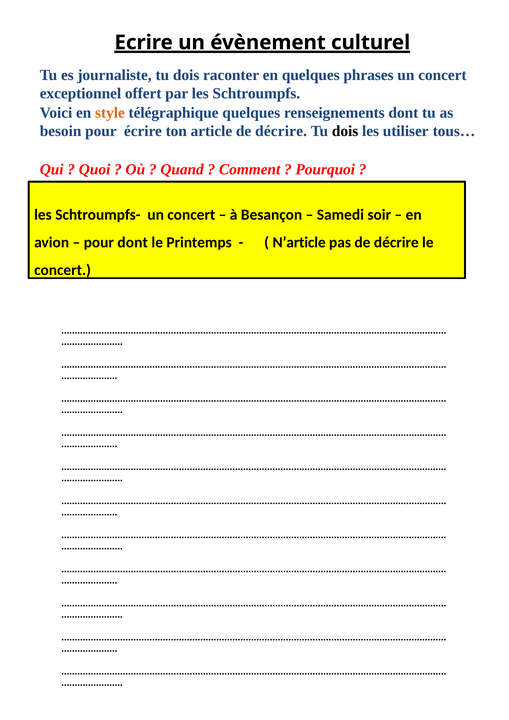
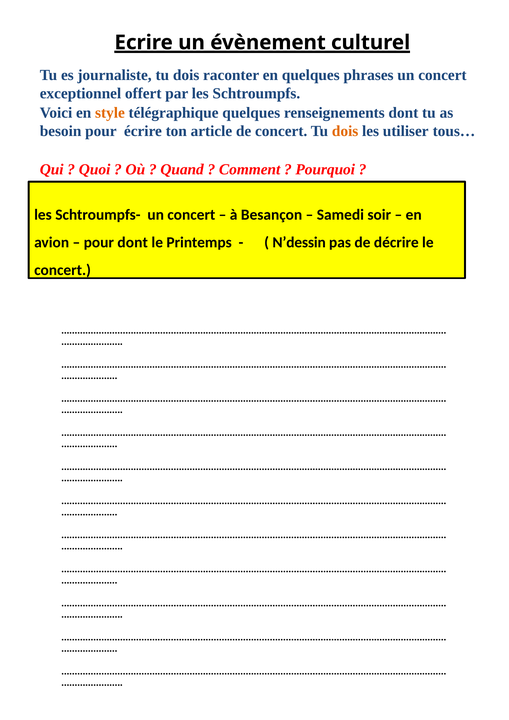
article de décrire: décrire -> concert
dois at (345, 131) colour: black -> orange
N’article: N’article -> N’dessin
